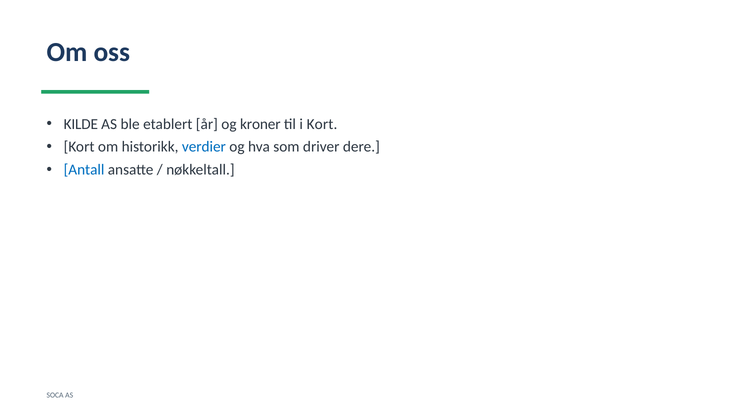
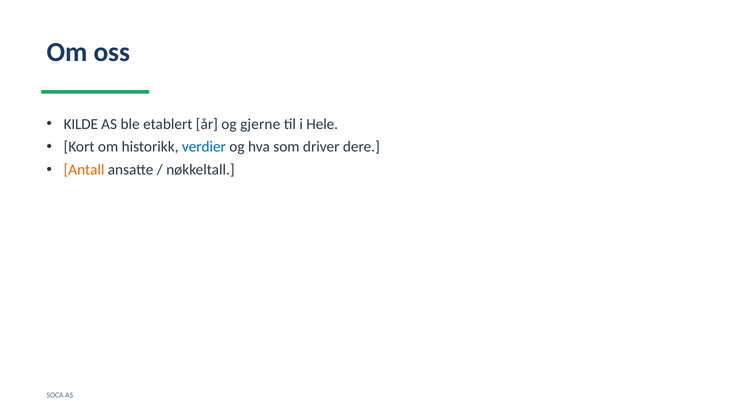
kroner: kroner -> gjerne
i Kort: Kort -> Hele
Antall colour: blue -> orange
